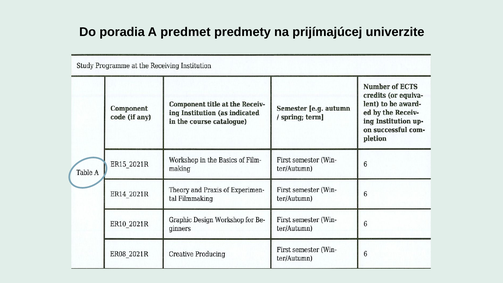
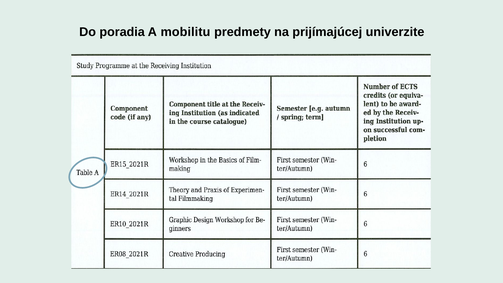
predmet: predmet -> mobilitu
